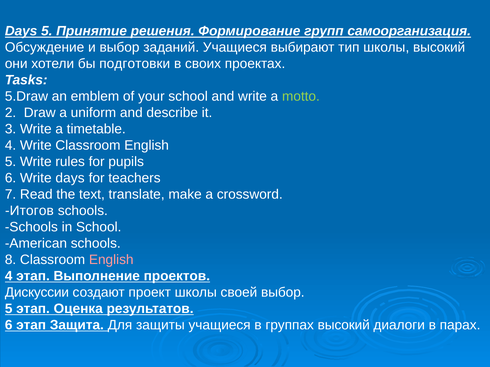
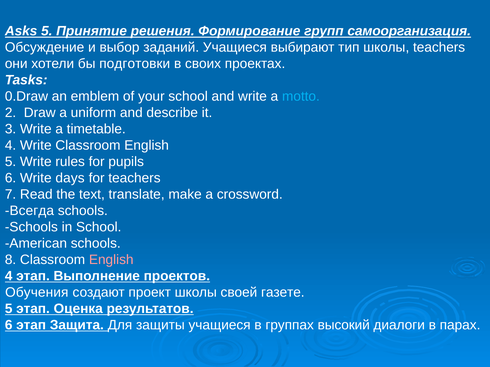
Days at (21, 31): Days -> Asks
школы высокий: высокий -> teachers
5.Draw: 5.Draw -> 0.Draw
motto colour: light green -> light blue
Итогов: Итогов -> Всегда
Дискуссии: Дискуссии -> Обучения
своей выбор: выбор -> газете
